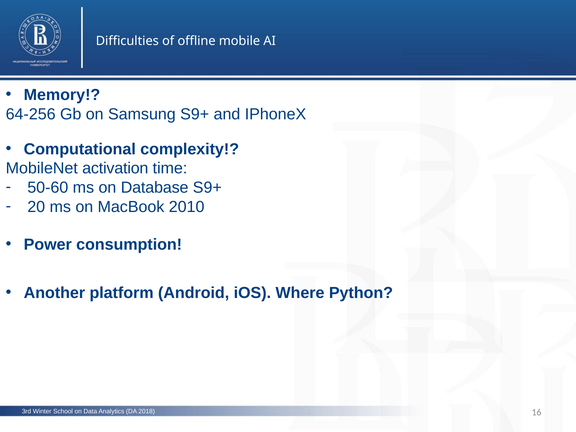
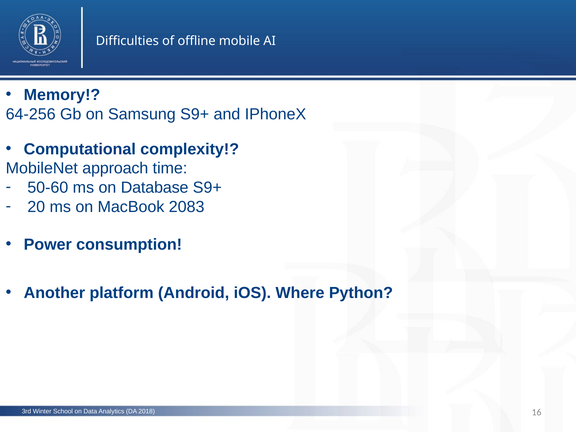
activation: activation -> approach
2010: 2010 -> 2083
